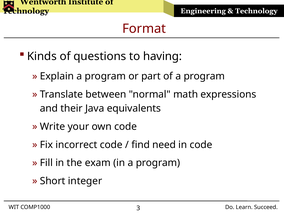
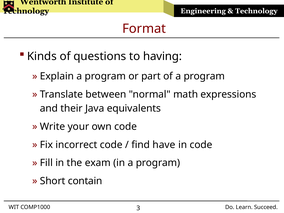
need: need -> have
integer: integer -> contain
